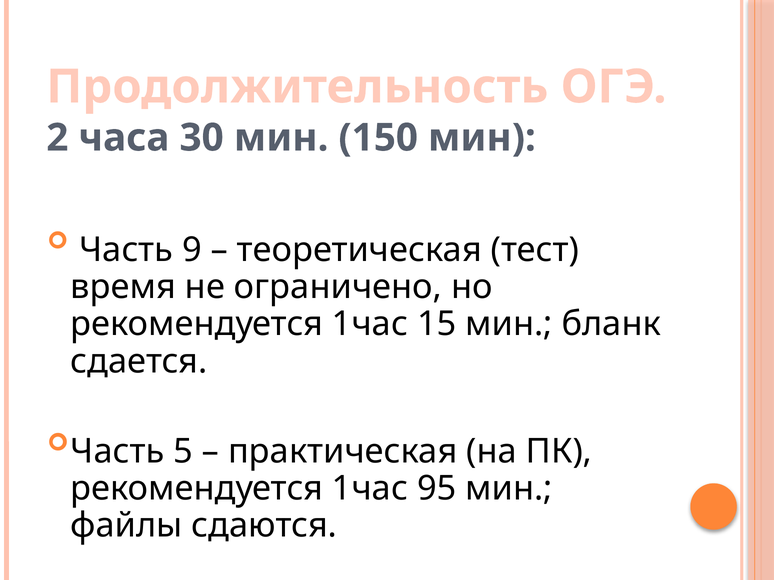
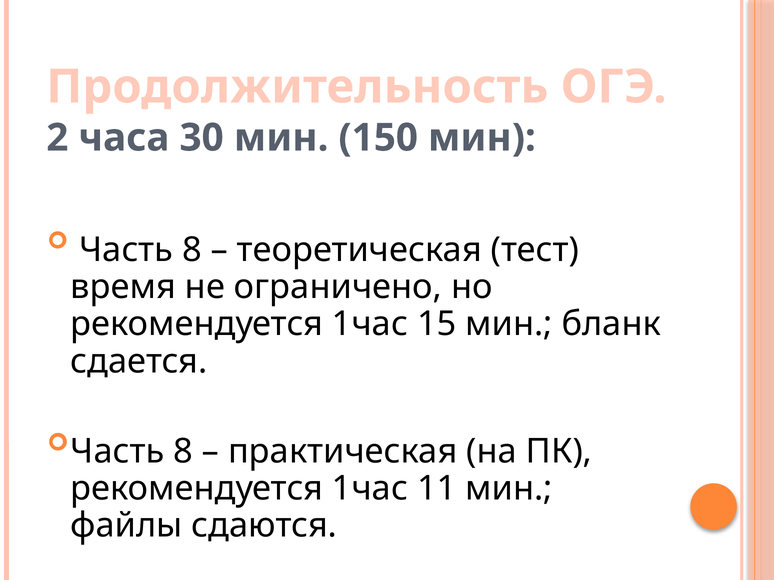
9 at (192, 250): 9 -> 8
5 at (183, 452): 5 -> 8
95: 95 -> 11
